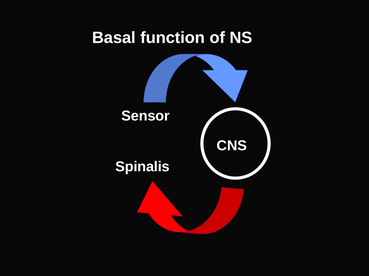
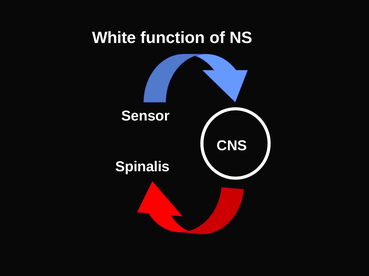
Basal: Basal -> White
